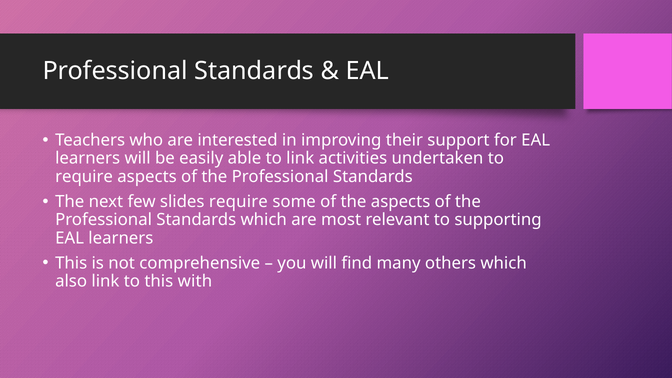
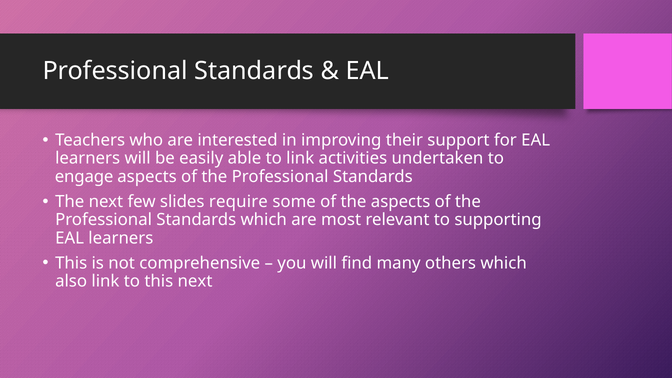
require at (84, 177): require -> engage
this with: with -> next
